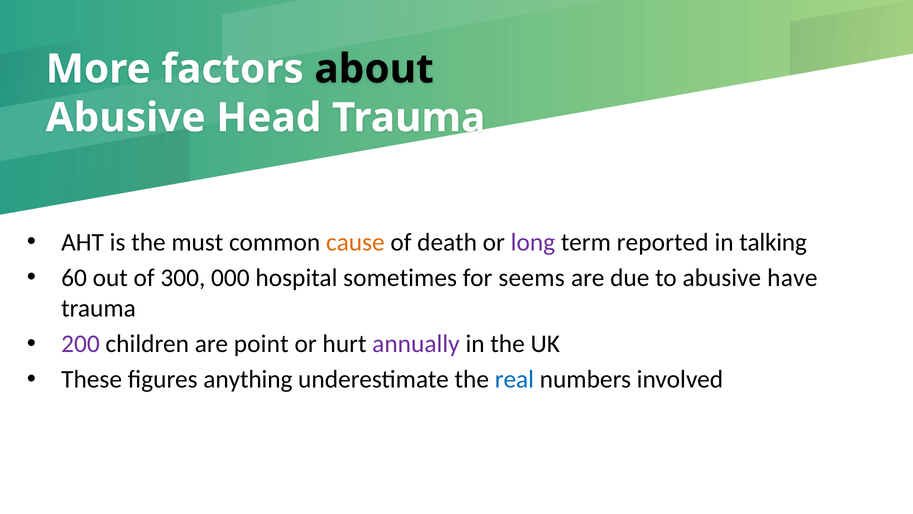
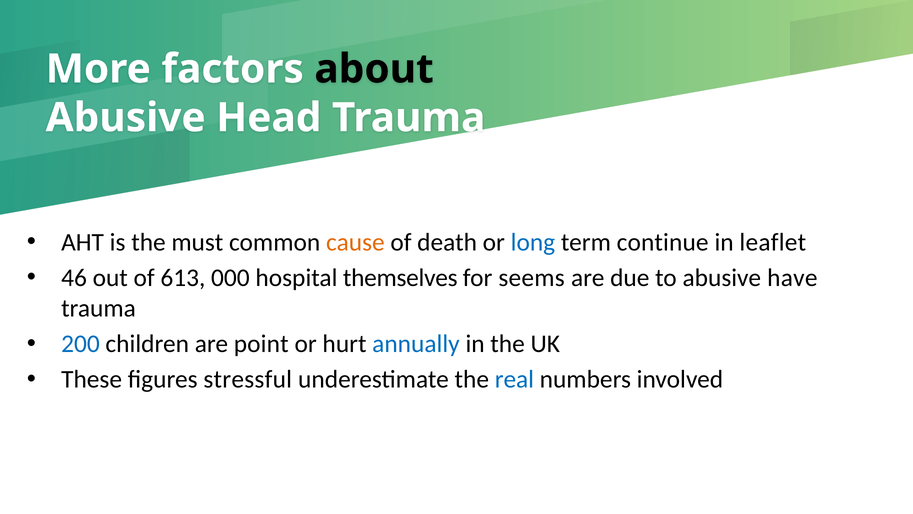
long colour: purple -> blue
reported: reported -> continue
talking: talking -> leaflet
60: 60 -> 46
300: 300 -> 613
sometimes: sometimes -> themselves
200 colour: purple -> blue
annually colour: purple -> blue
anything: anything -> stressful
